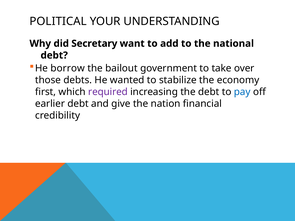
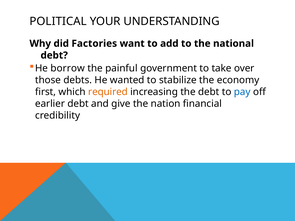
Secretary: Secretary -> Factories
bailout: bailout -> painful
required colour: purple -> orange
